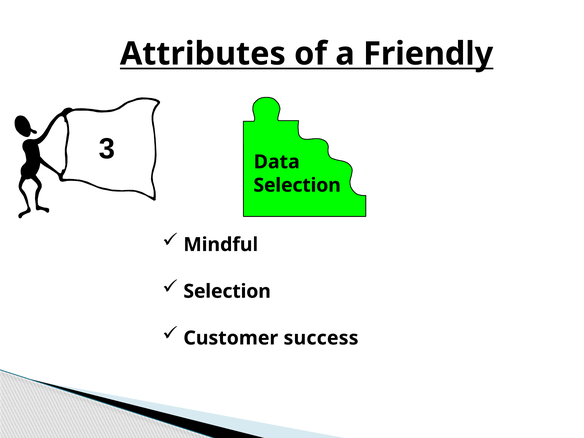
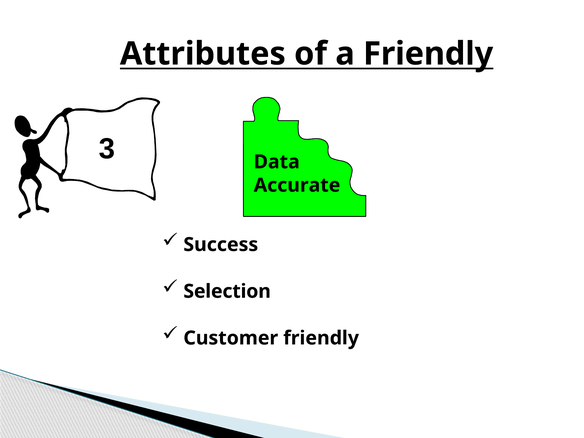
Selection at (297, 185): Selection -> Accurate
Mindful: Mindful -> Success
Customer success: success -> friendly
